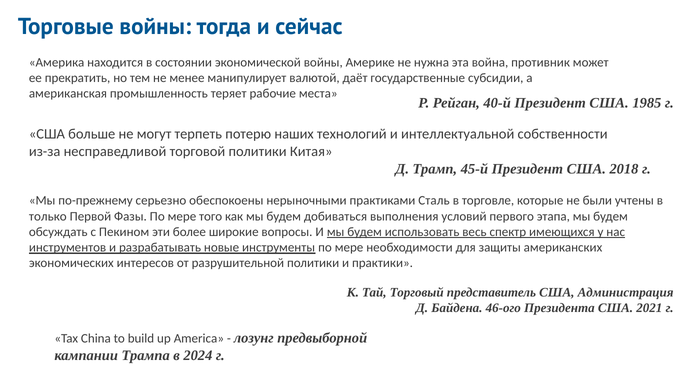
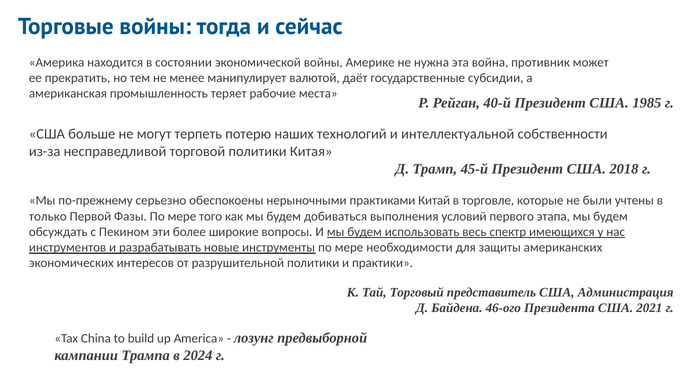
Сталь: Сталь -> Китай
